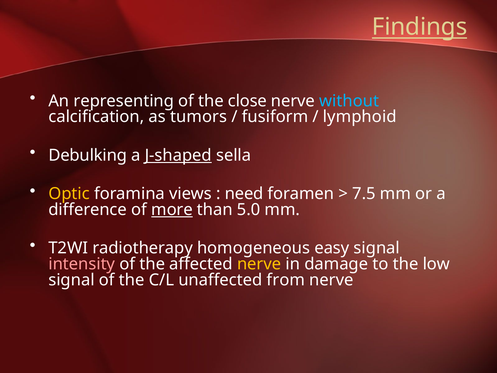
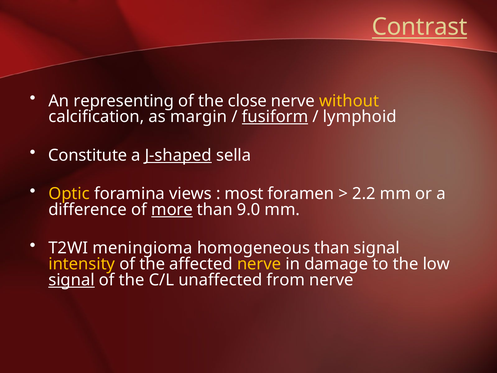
Findings: Findings -> Contrast
without colour: light blue -> yellow
tumors: tumors -> margin
fusiform underline: none -> present
Debulking: Debulking -> Constitute
need: need -> most
7.5: 7.5 -> 2.2
5.0: 5.0 -> 9.0
radiotherapy: radiotherapy -> meningioma
homogeneous easy: easy -> than
intensity colour: pink -> yellow
signal at (72, 280) underline: none -> present
